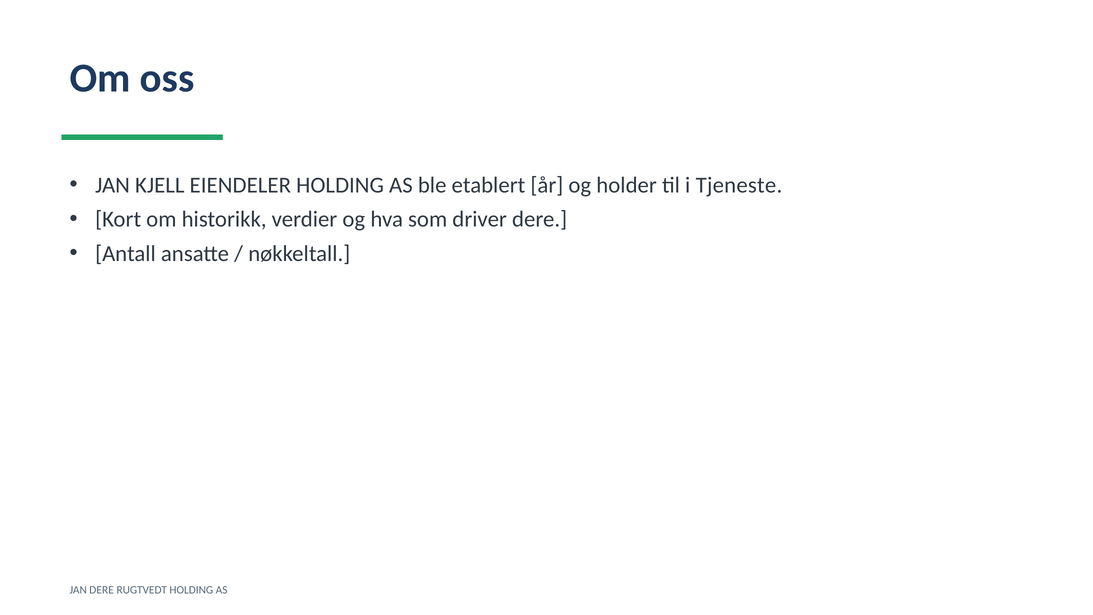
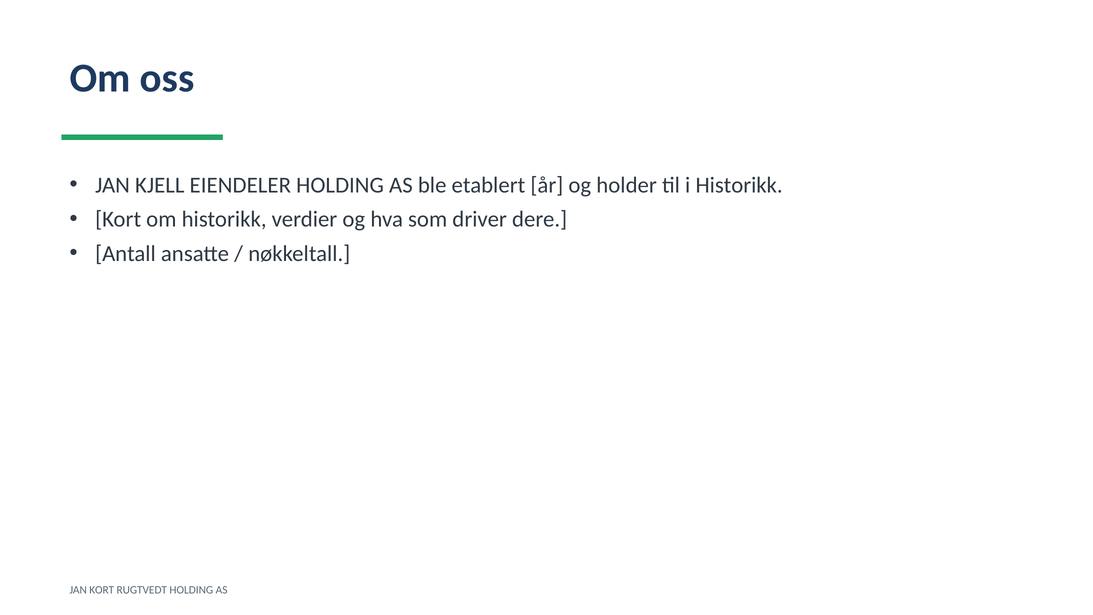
i Tjeneste: Tjeneste -> Historikk
JAN DERE: DERE -> KORT
